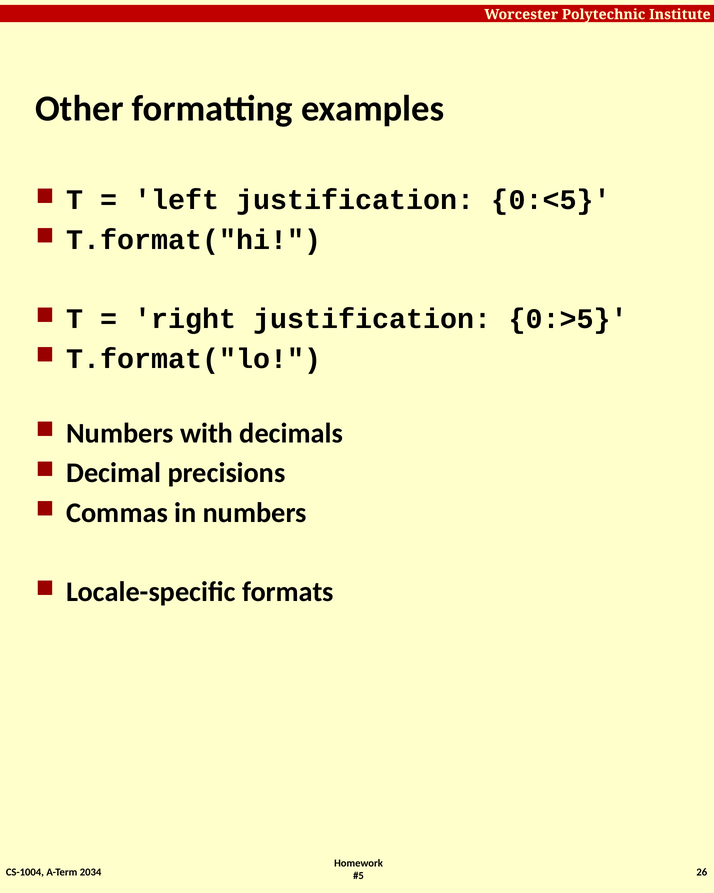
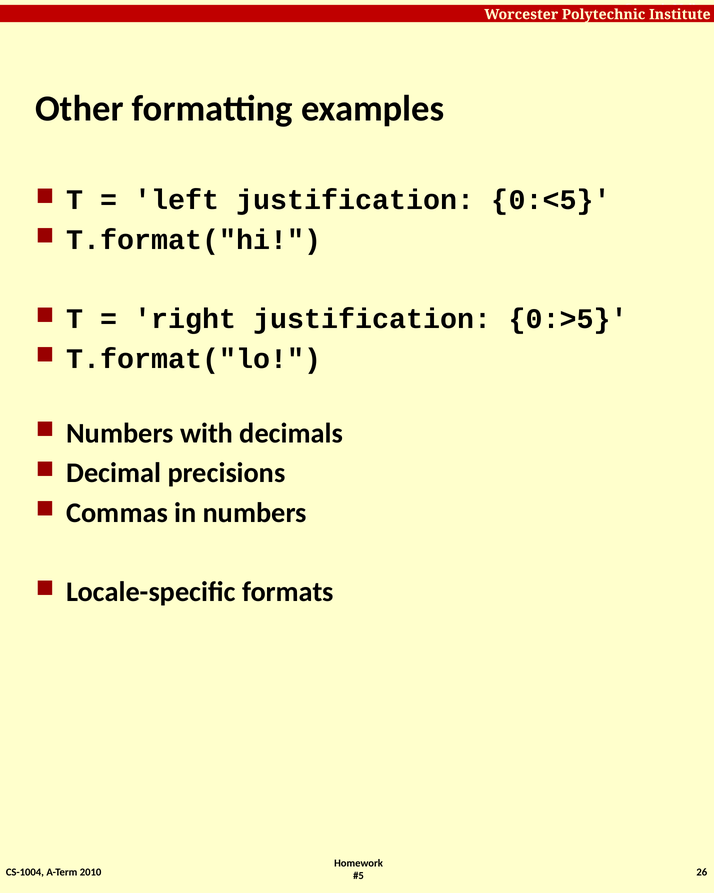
2034: 2034 -> 2010
